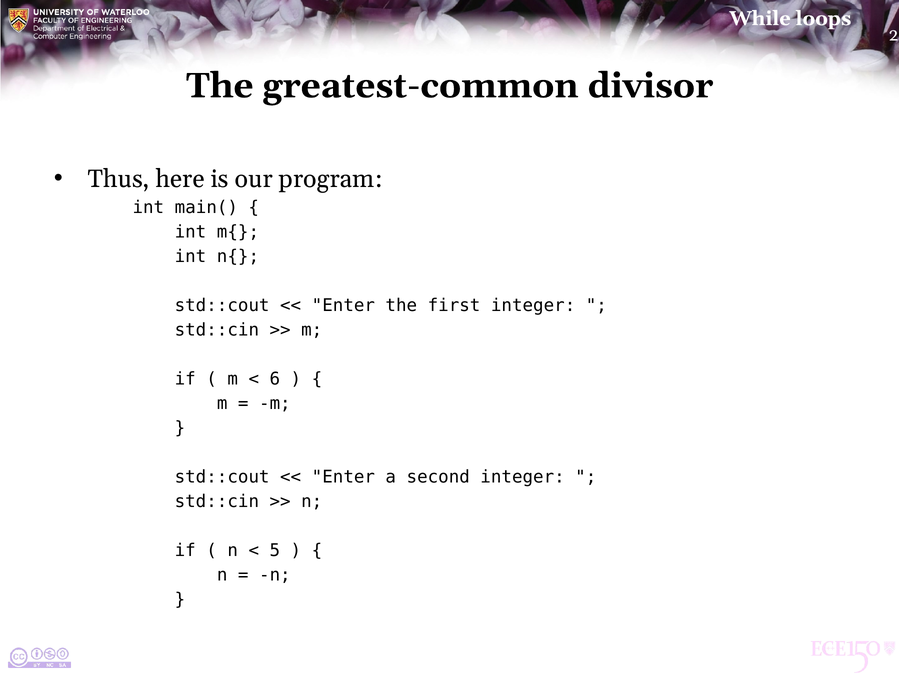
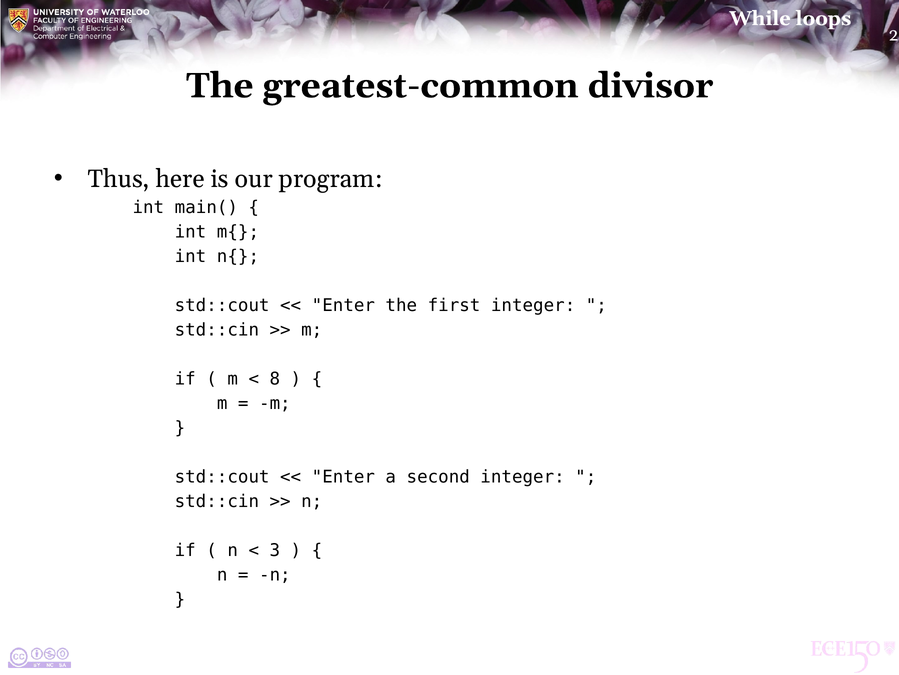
6: 6 -> 8
5: 5 -> 3
